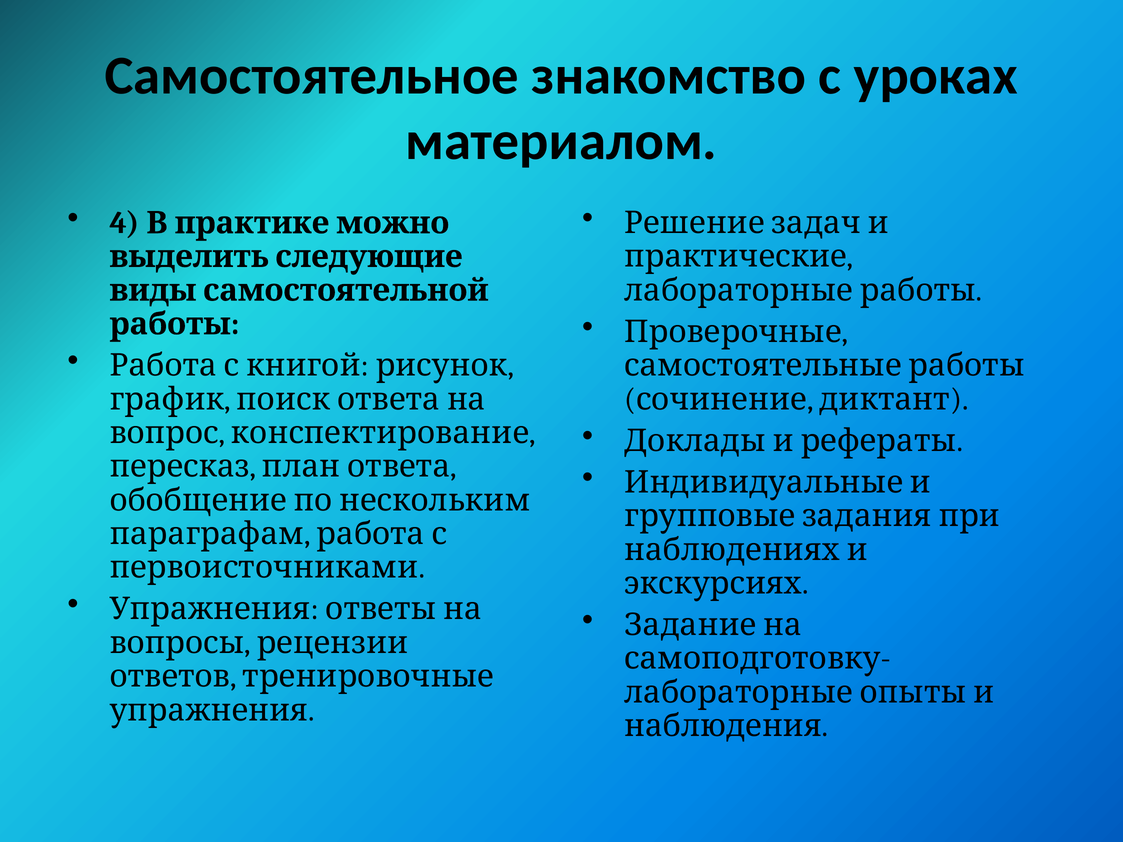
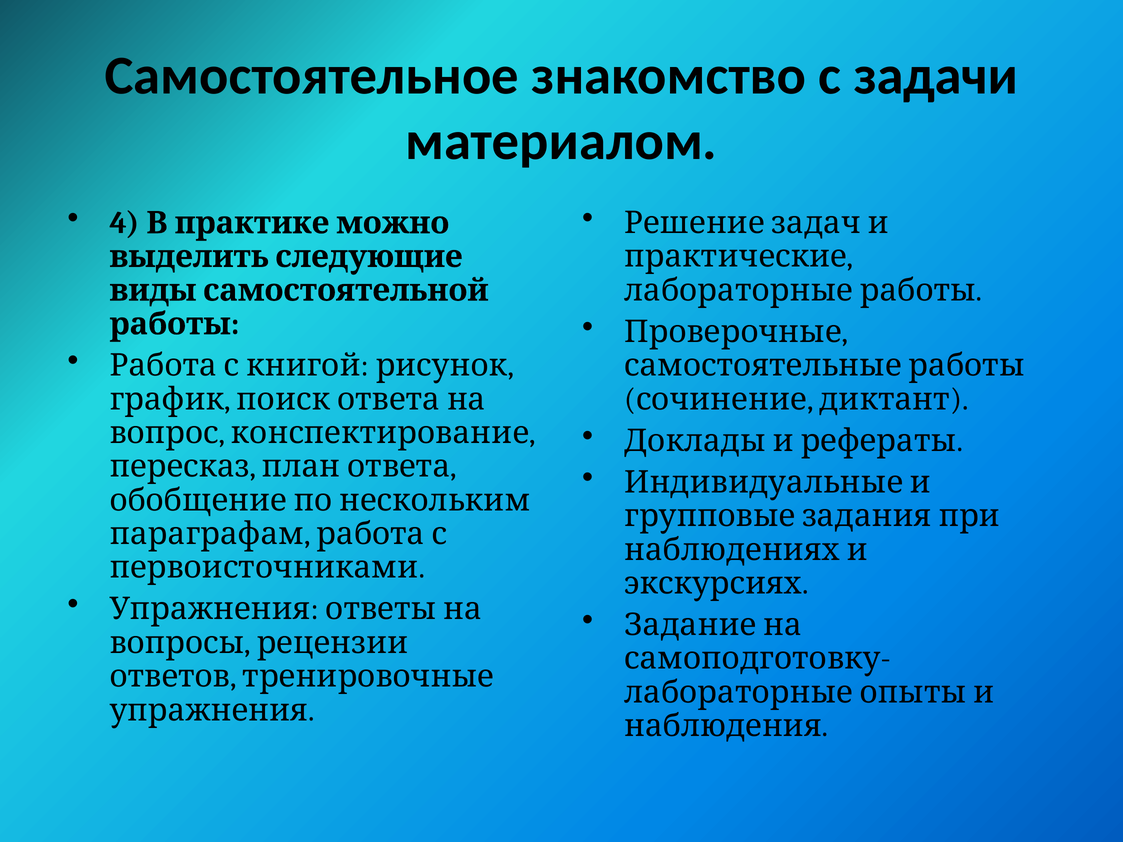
уроках: уроках -> задачи
